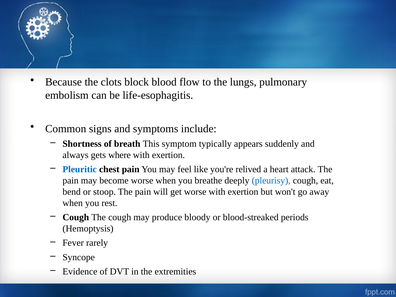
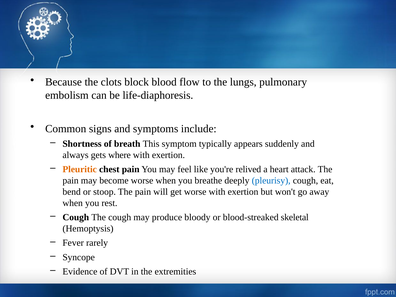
life-esophagitis: life-esophagitis -> life-diaphoresis
Pleuritic colour: blue -> orange
periods: periods -> skeletal
